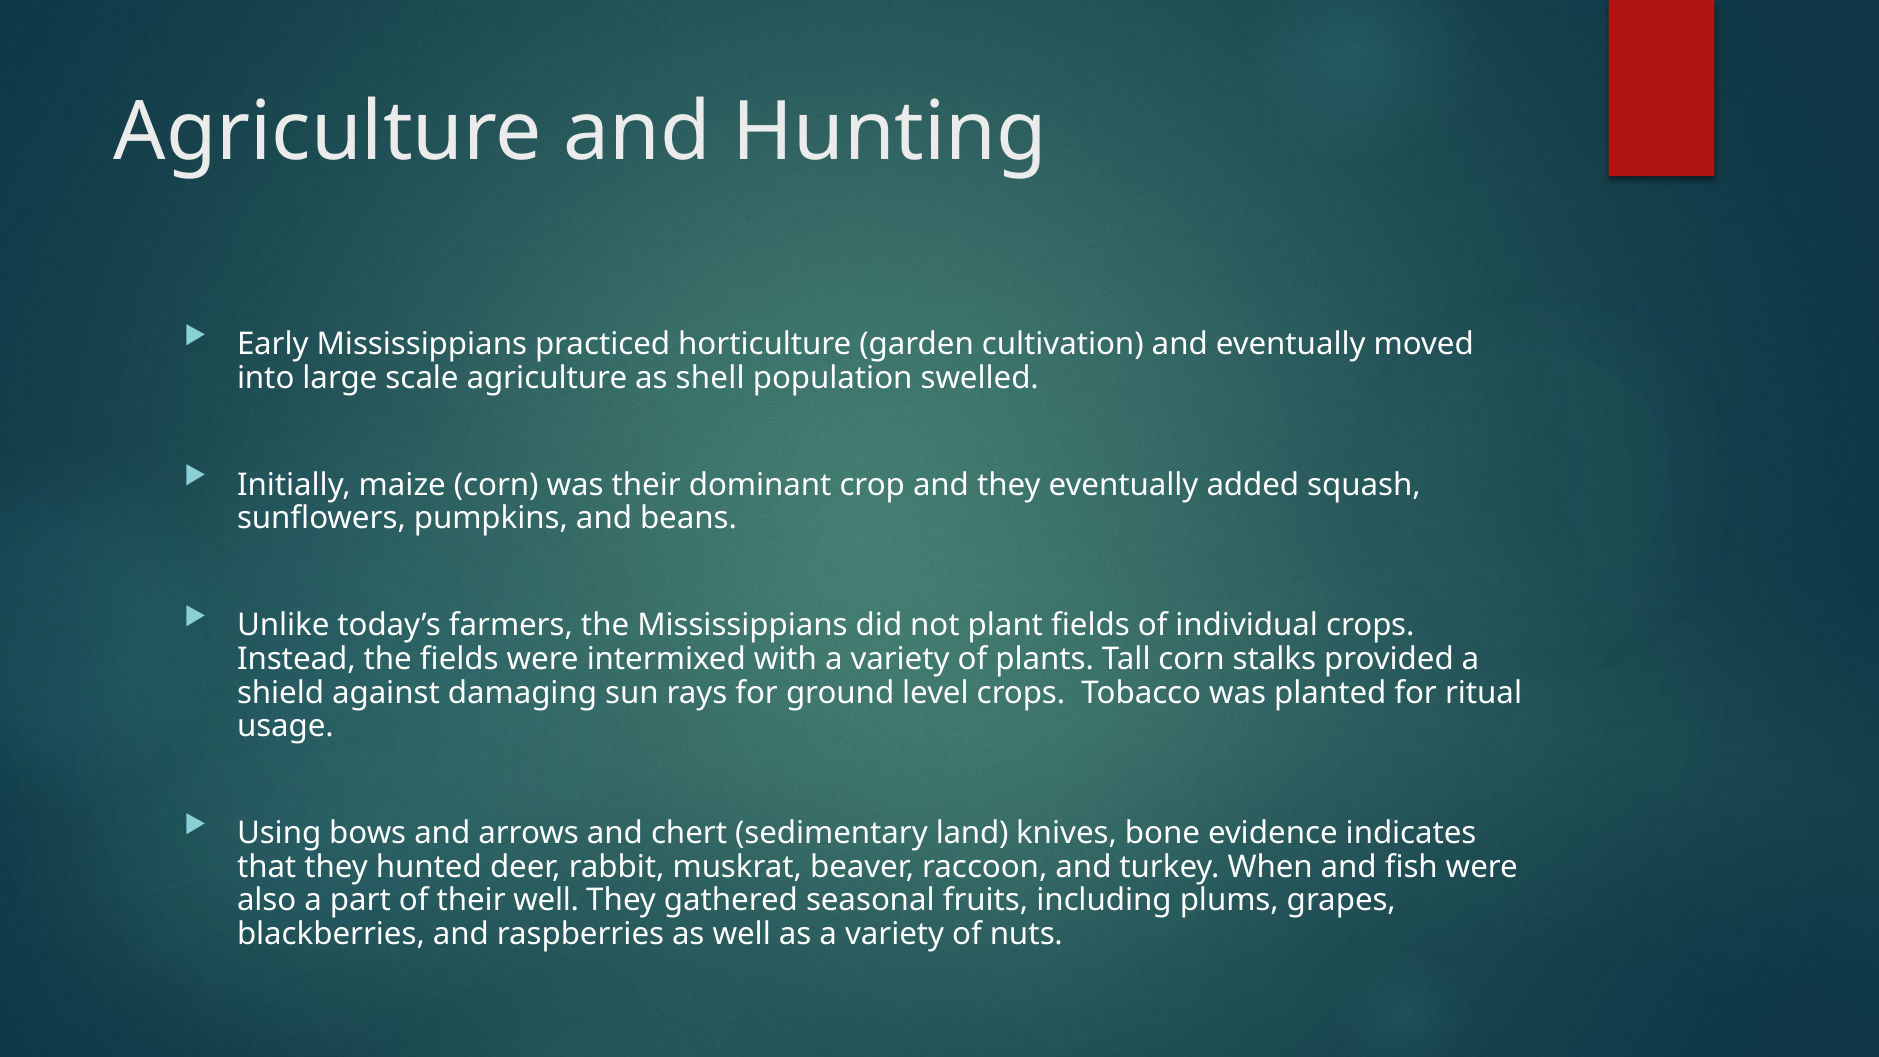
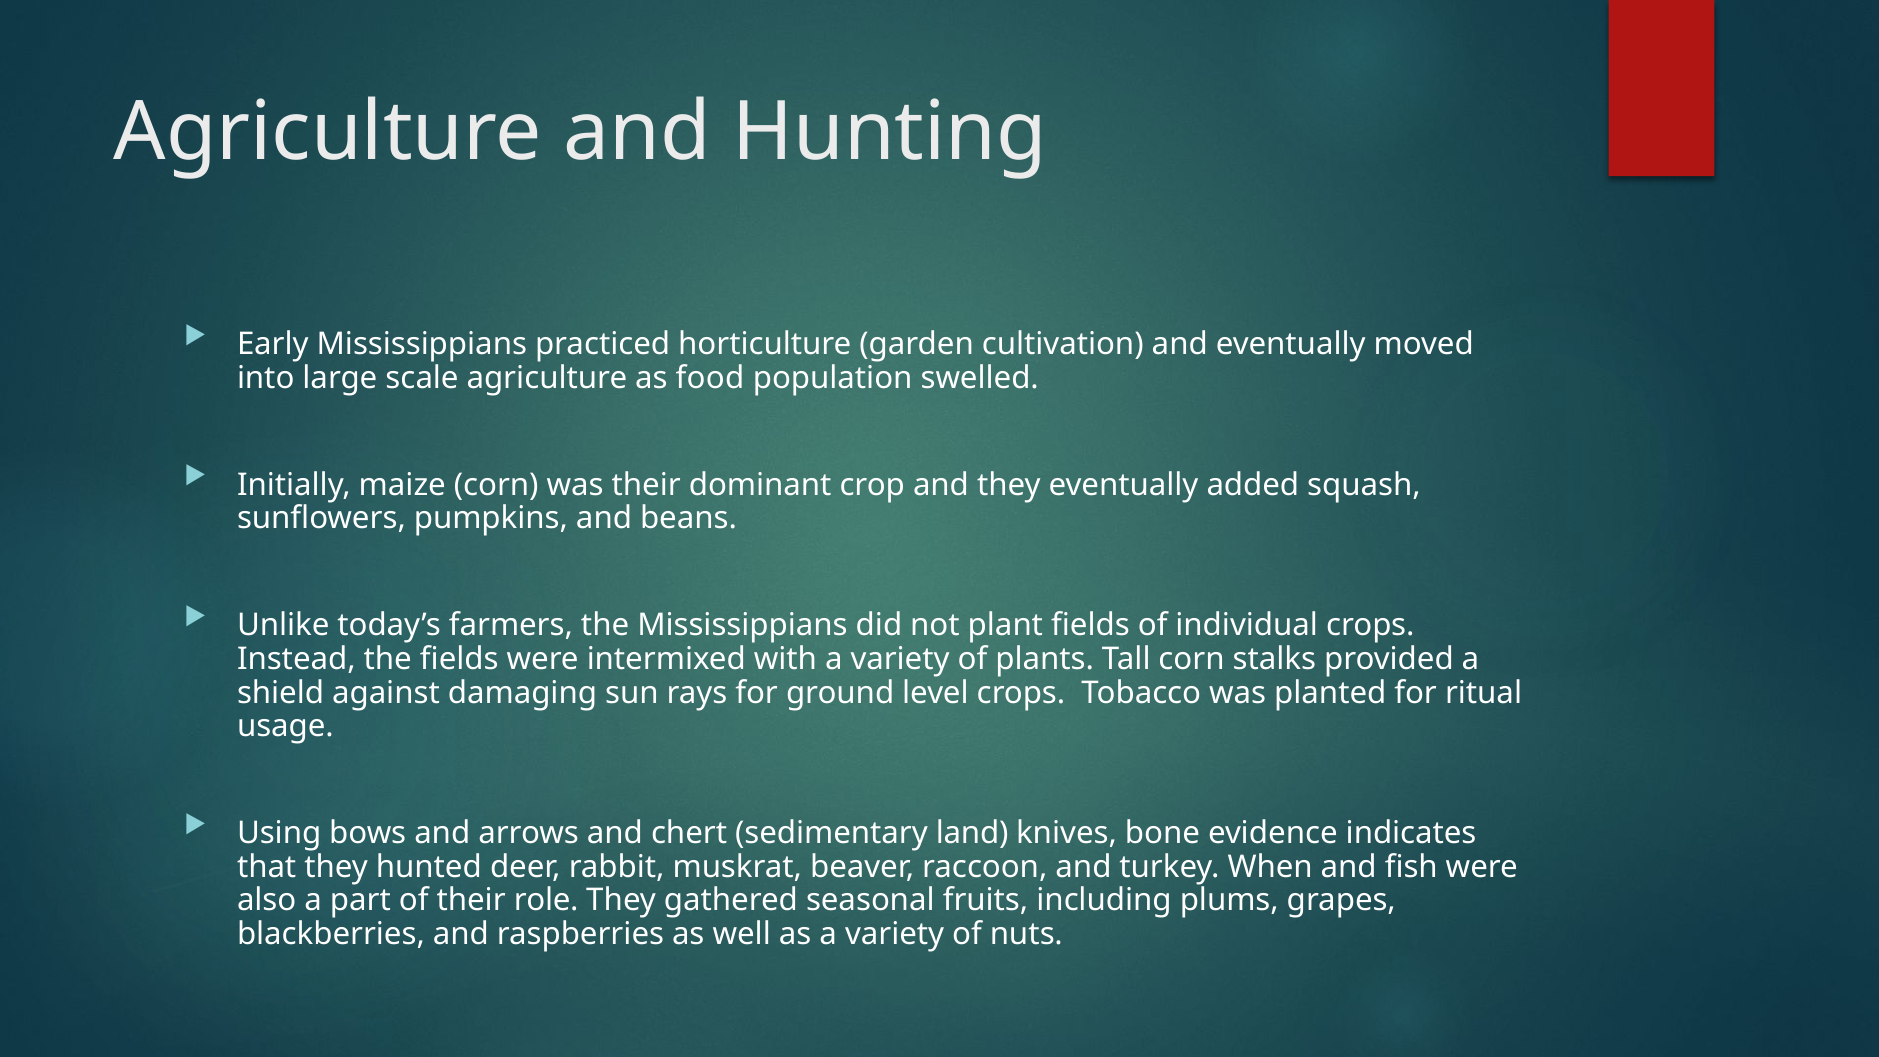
shell: shell -> food
their well: well -> role
